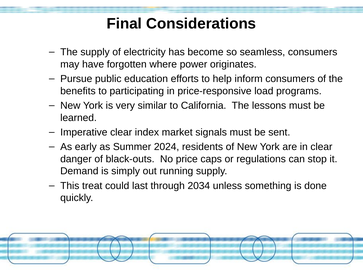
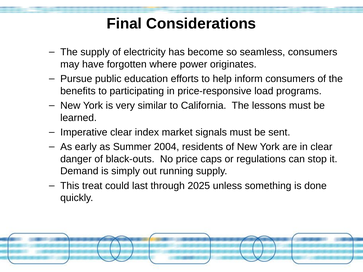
2024: 2024 -> 2004
2034: 2034 -> 2025
